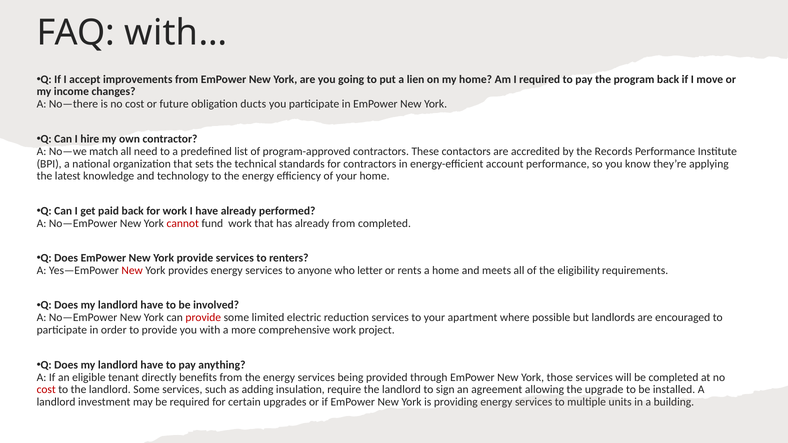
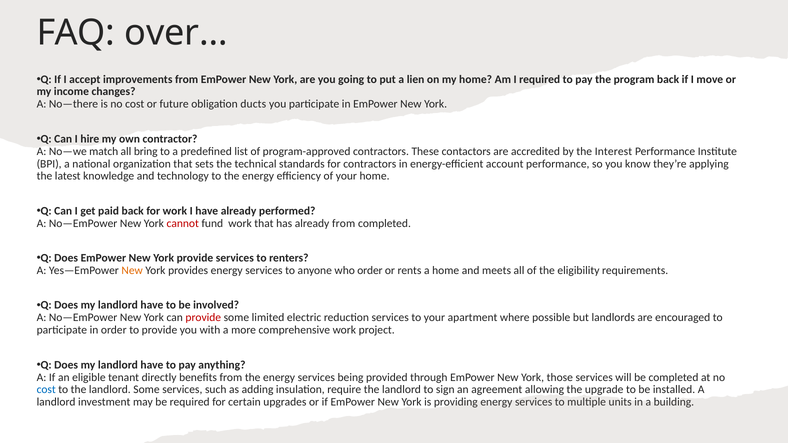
with…: with… -> over…
need: need -> bring
Records: Records -> Interest
New at (132, 271) colour: red -> orange
who letter: letter -> order
cost at (46, 390) colour: red -> blue
